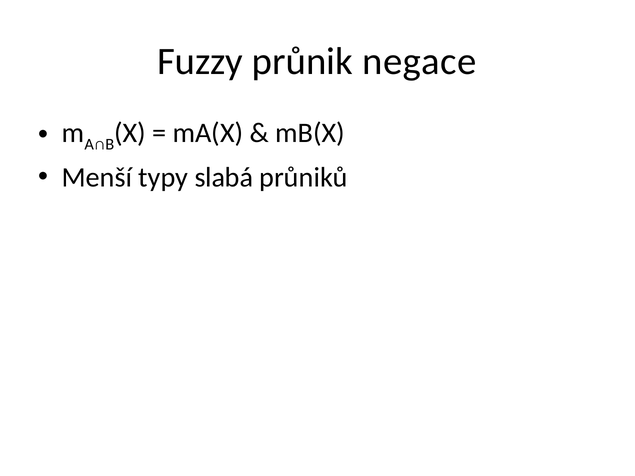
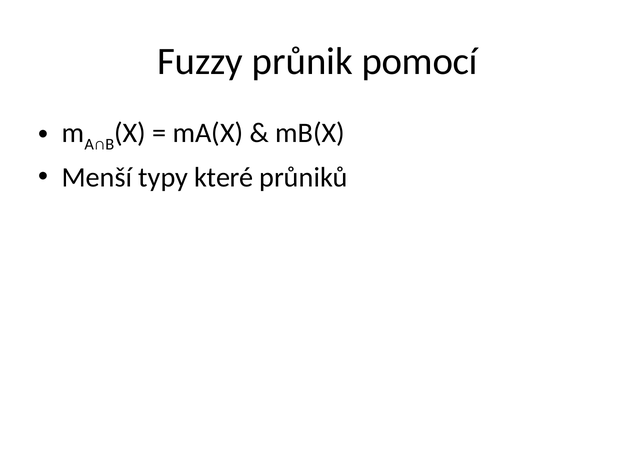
negace: negace -> pomocí
slabá: slabá -> které
